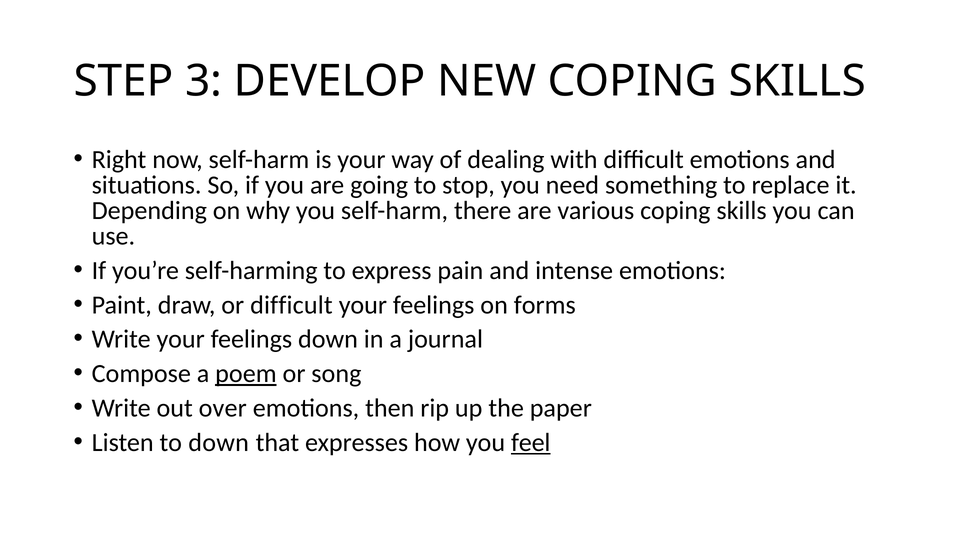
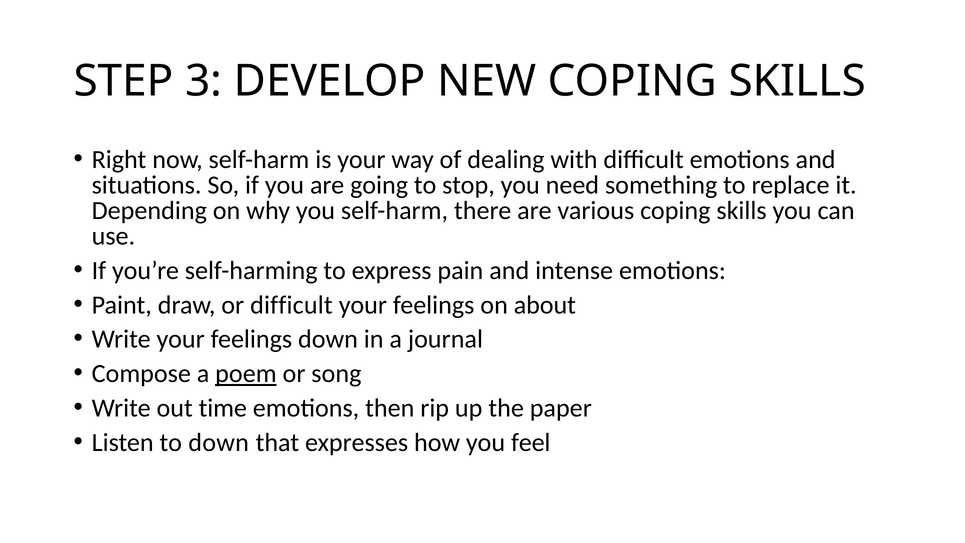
forms: forms -> about
over: over -> time
feel underline: present -> none
